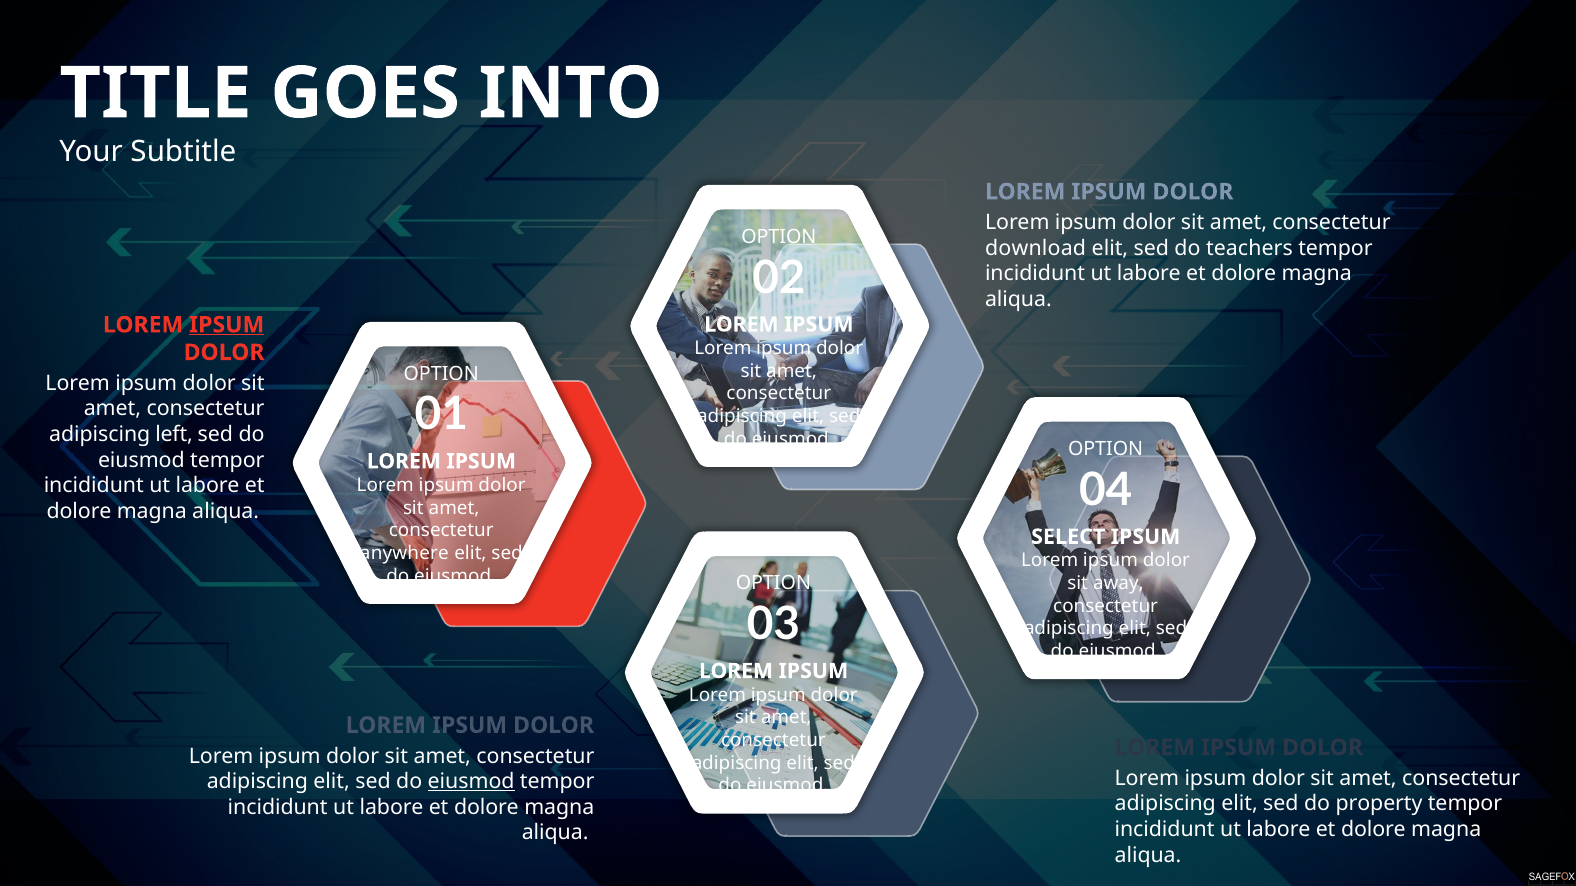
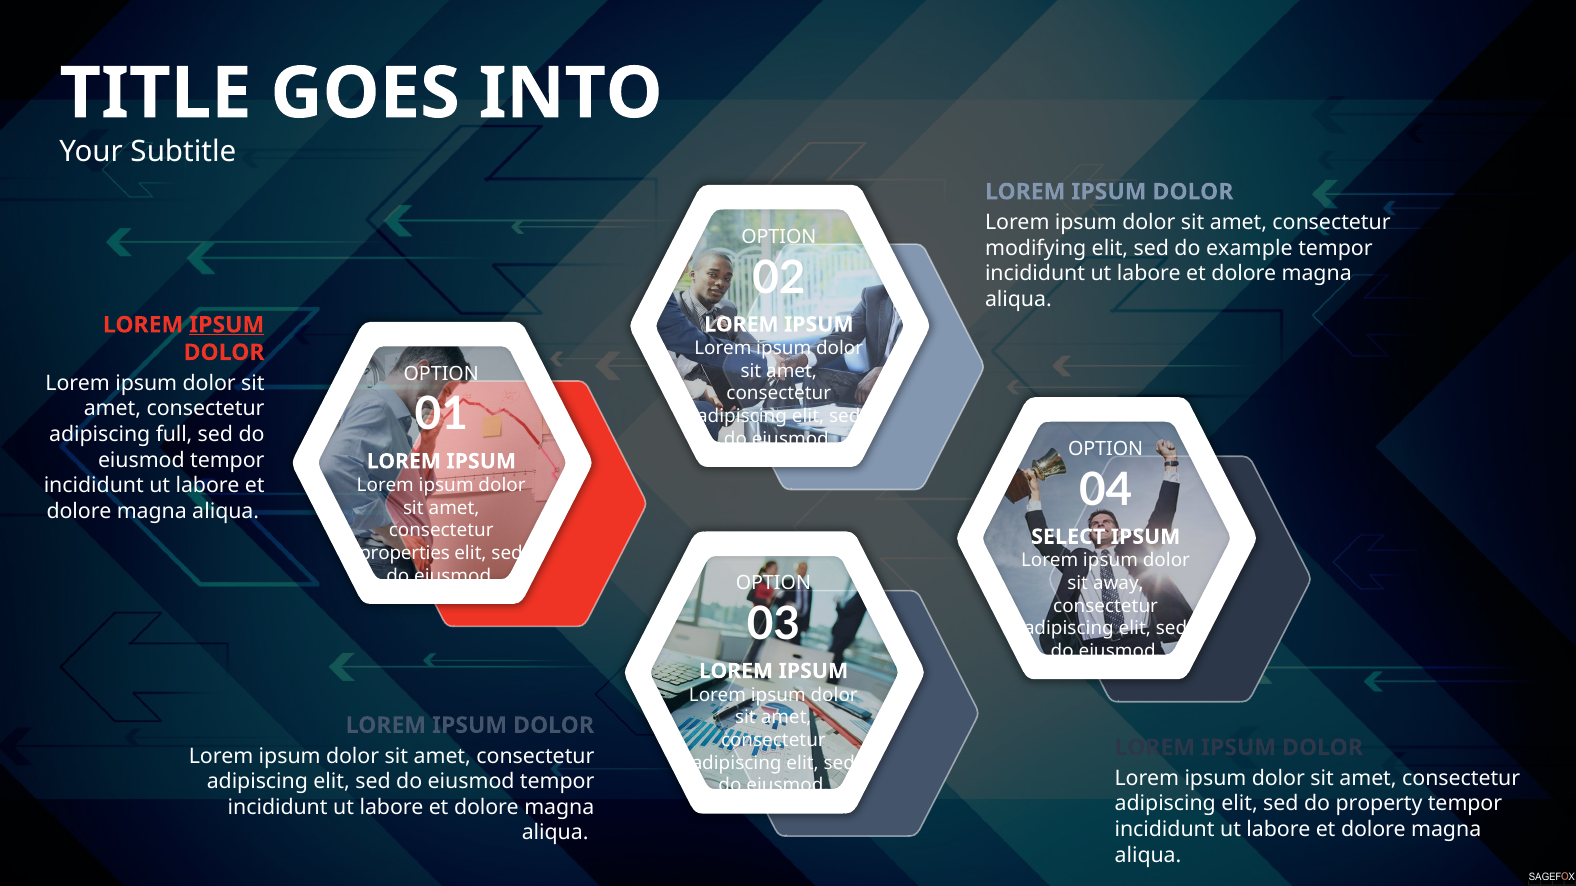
download: download -> modifying
teachers: teachers -> example
left: left -> full
anywhere: anywhere -> properties
eiusmod at (471, 782) underline: present -> none
